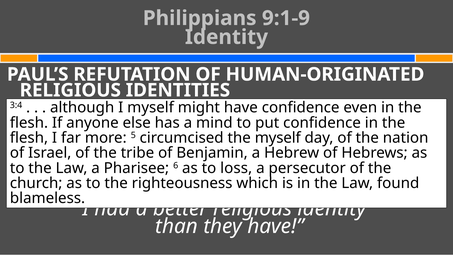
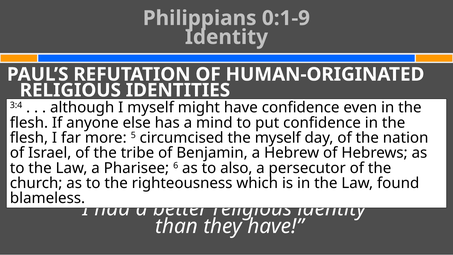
9:1-9: 9:1-9 -> 0:1-9
loss: loss -> also
